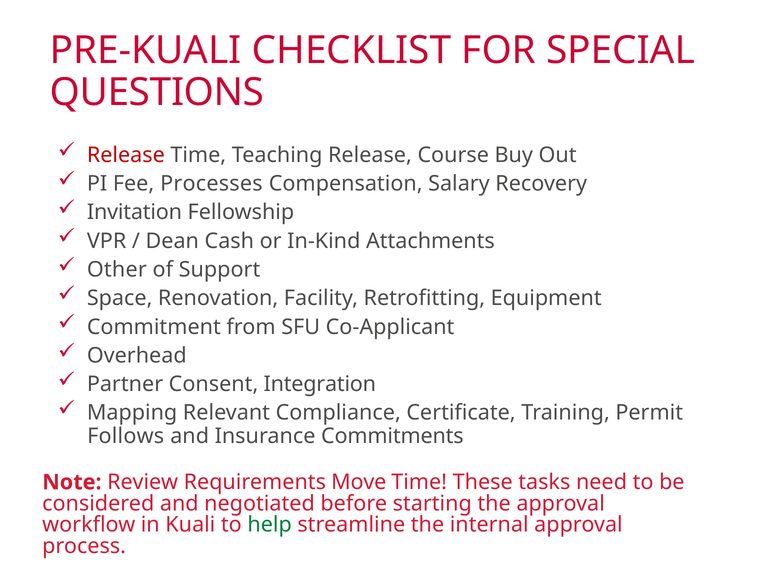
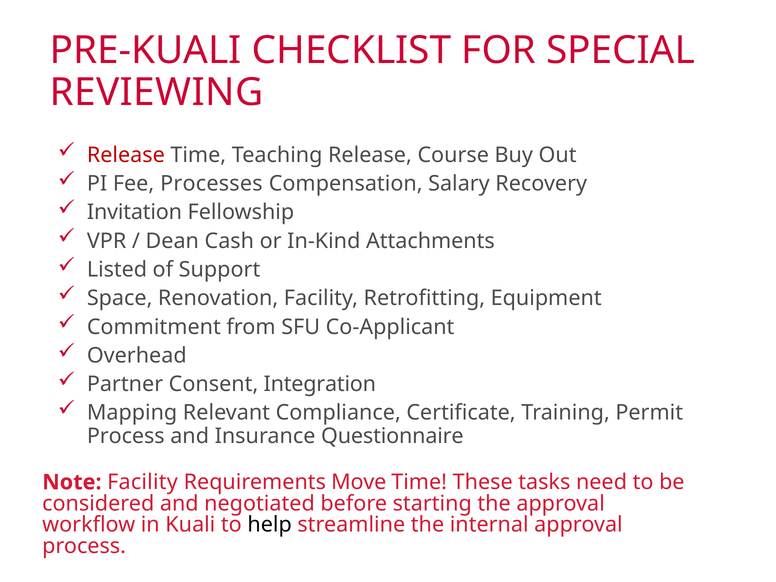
QUESTIONS: QUESTIONS -> REVIEWING
Other: Other -> Listed
Follows at (126, 436): Follows -> Process
Commitments: Commitments -> Questionnaire
Note Review: Review -> Facility
help colour: green -> black
